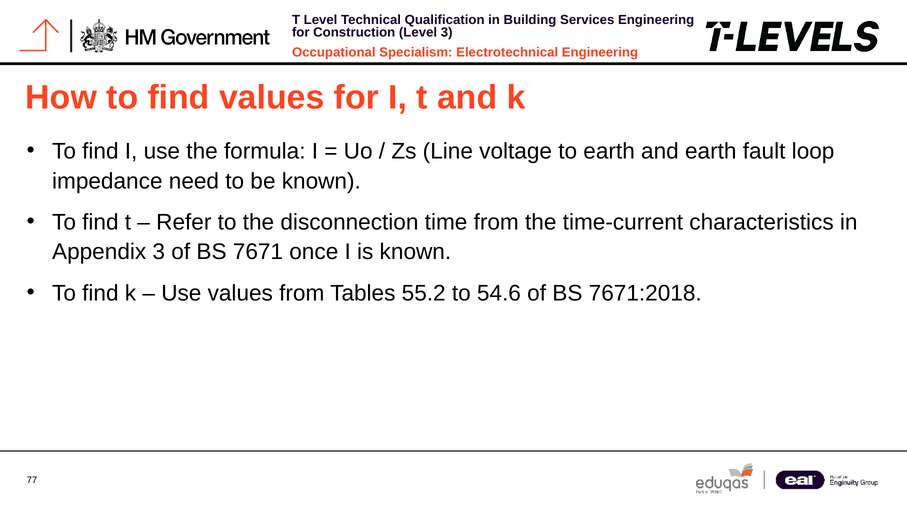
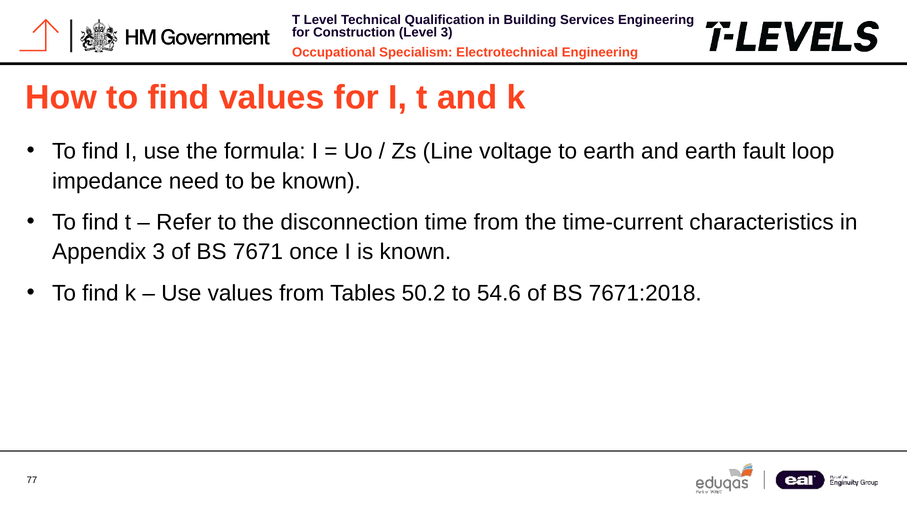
55.2: 55.2 -> 50.2
